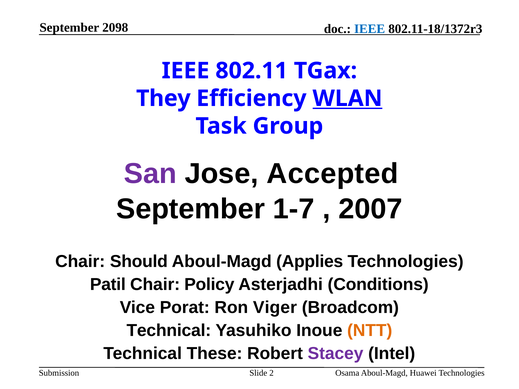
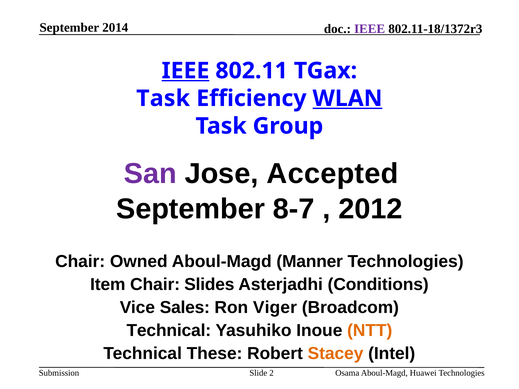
2098: 2098 -> 2014
IEEE at (370, 29) colour: blue -> purple
IEEE at (186, 71) underline: none -> present
They at (163, 98): They -> Task
1-7: 1-7 -> 8-7
2007: 2007 -> 2012
Should: Should -> Owned
Applies: Applies -> Manner
Patil: Patil -> Item
Policy: Policy -> Slides
Porat: Porat -> Sales
Stacey colour: purple -> orange
